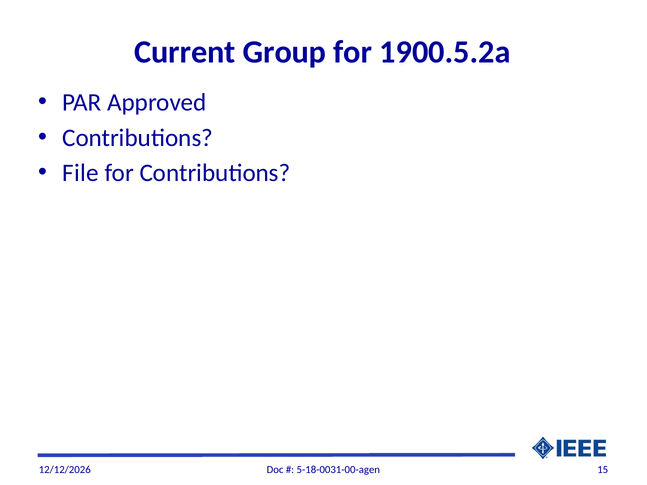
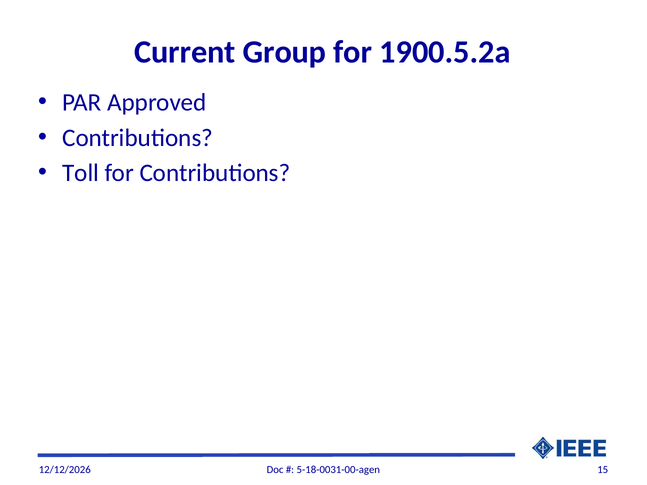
File: File -> Toll
